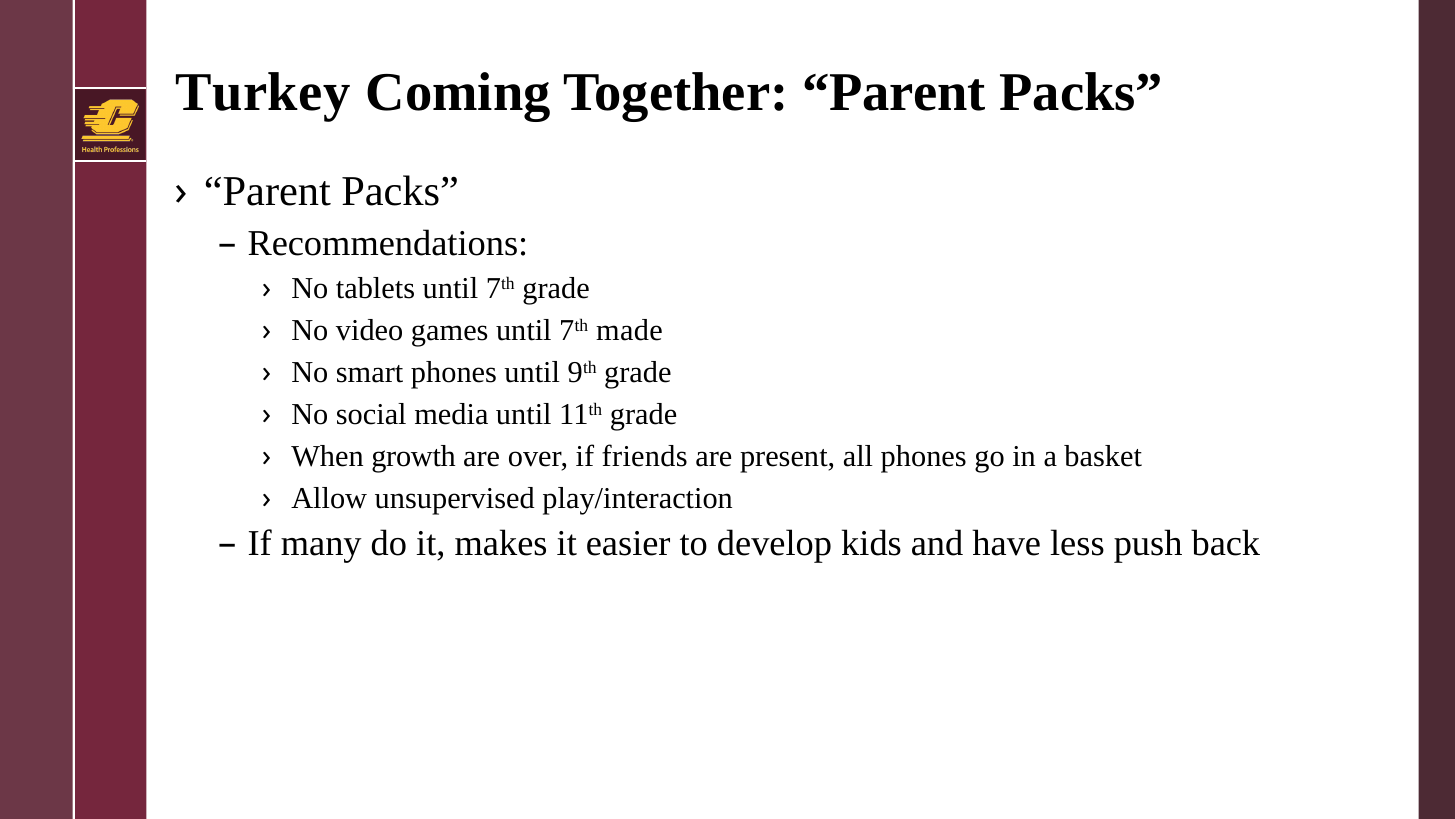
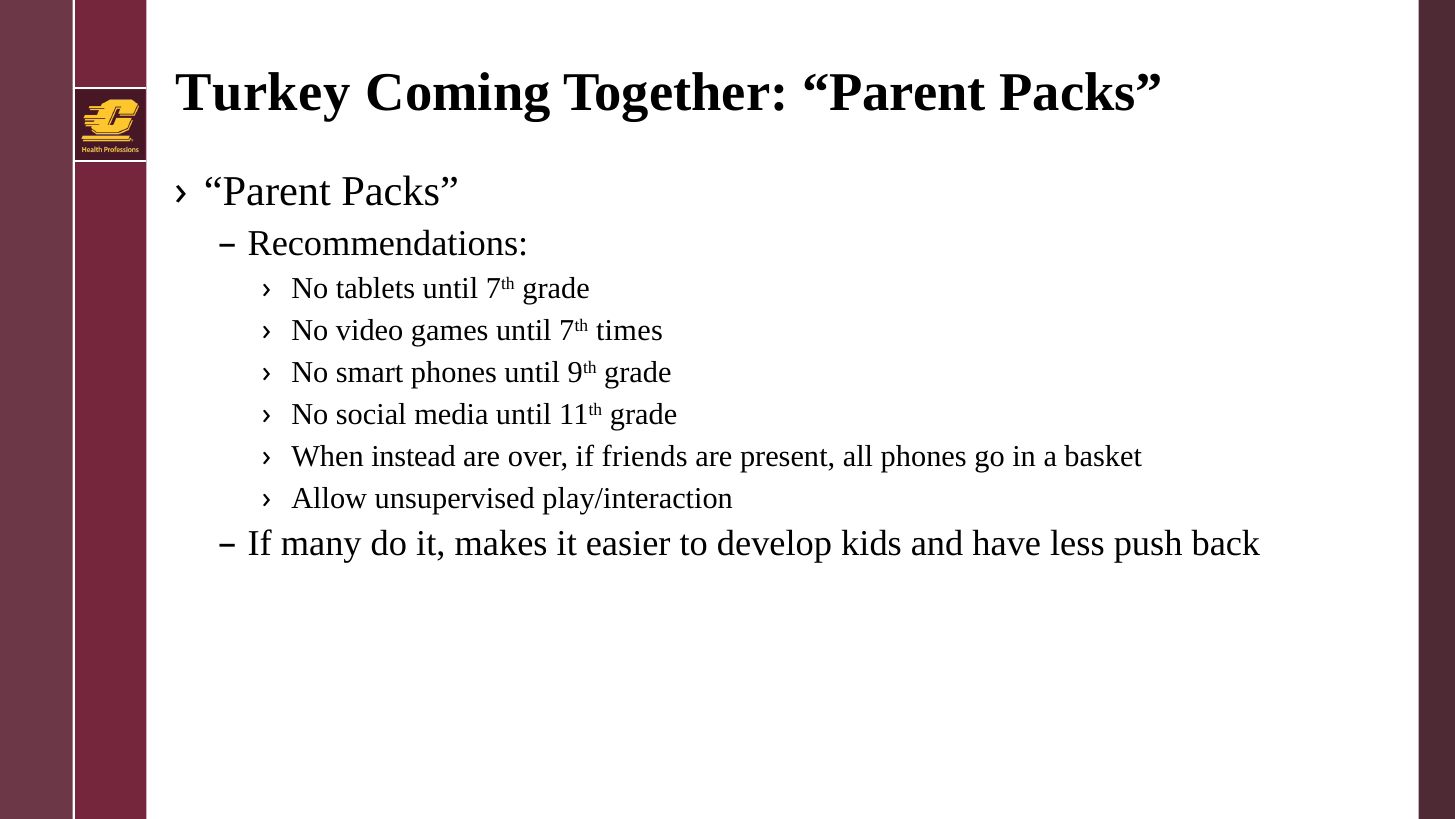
made: made -> times
growth: growth -> instead
